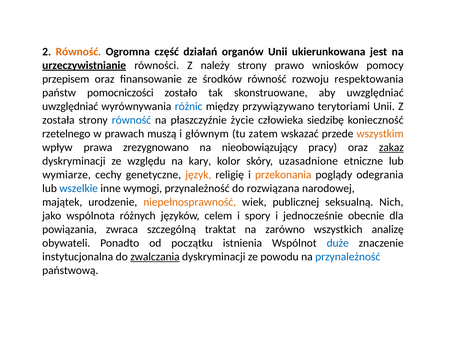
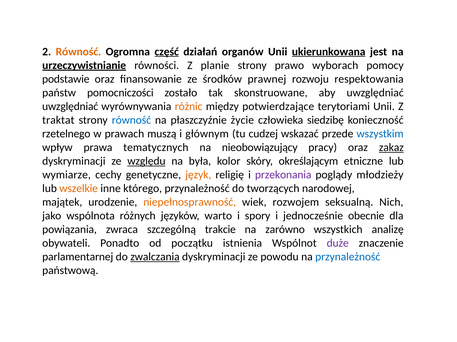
część underline: none -> present
ukierunkowana underline: none -> present
należy: należy -> planie
wniosków: wniosków -> wyborach
przepisem: przepisem -> podstawie
środków równość: równość -> prawnej
różnic colour: blue -> orange
przywiązywano: przywiązywano -> potwierdzające
została: została -> traktat
zatem: zatem -> cudzej
wszystkim colour: orange -> blue
zrezygnowano: zrezygnowano -> tematycznych
względu underline: none -> present
kary: kary -> była
uzasadnione: uzasadnione -> określającym
przekonania colour: orange -> purple
odegrania: odegrania -> młodzieży
wszelkie colour: blue -> orange
wymogi: wymogi -> którego
rozwiązana: rozwiązana -> tworzących
publicznej: publicznej -> rozwojem
celem: celem -> warto
traktat: traktat -> trakcie
duże colour: blue -> purple
instytucjonalna: instytucjonalna -> parlamentarnej
